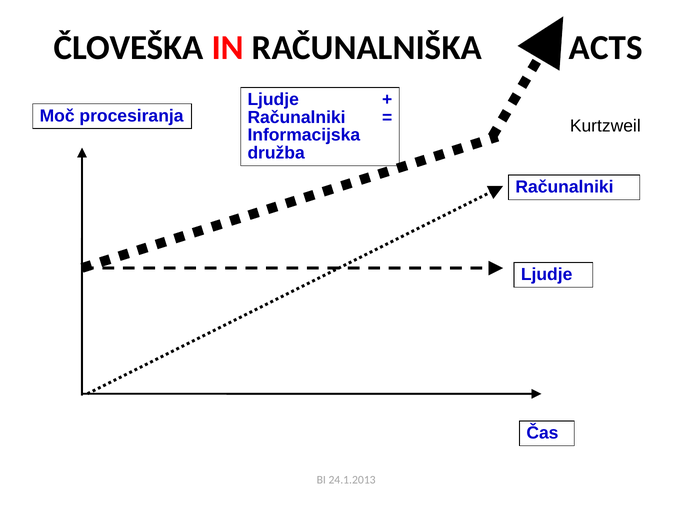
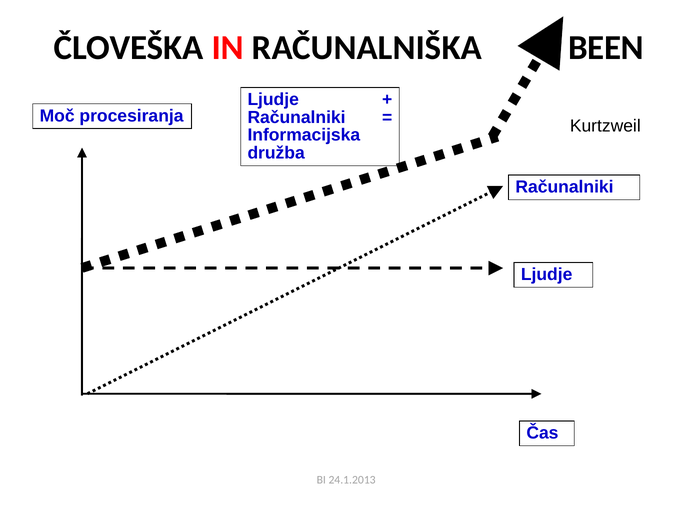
ACTS: ACTS -> BEEN
